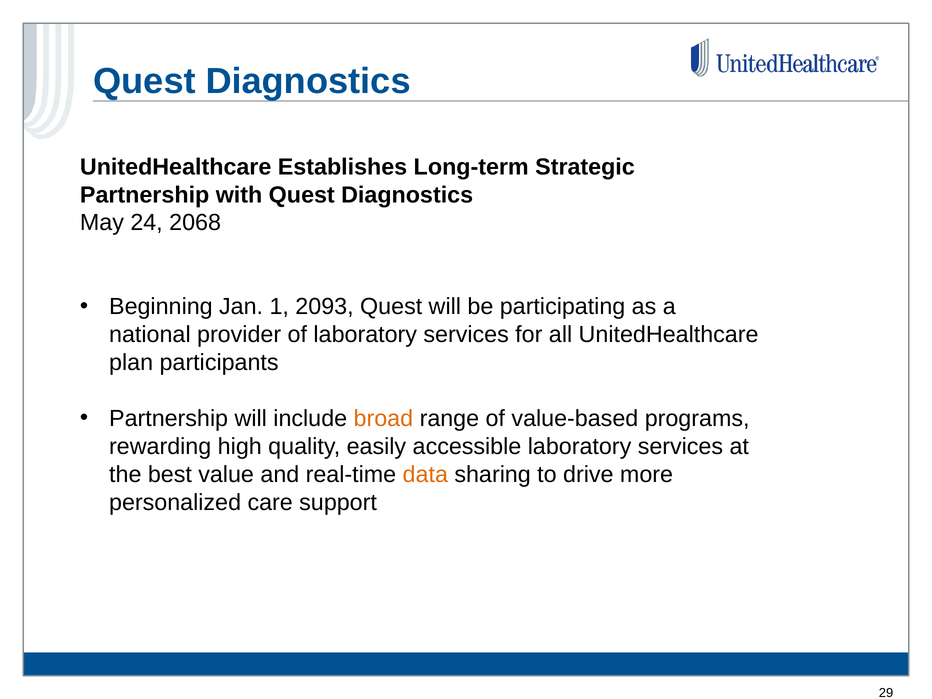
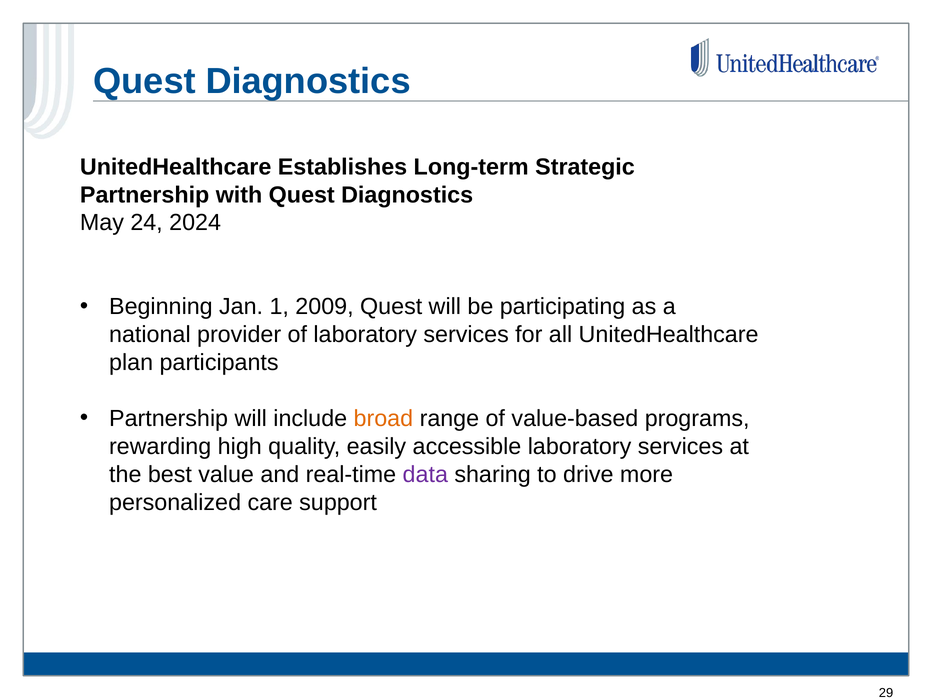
2068: 2068 -> 2024
2093: 2093 -> 2009
data colour: orange -> purple
